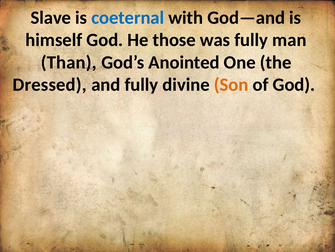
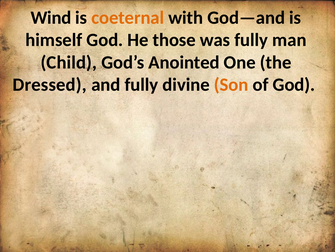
Slave: Slave -> Wind
coeternal colour: blue -> orange
Than: Than -> Child
